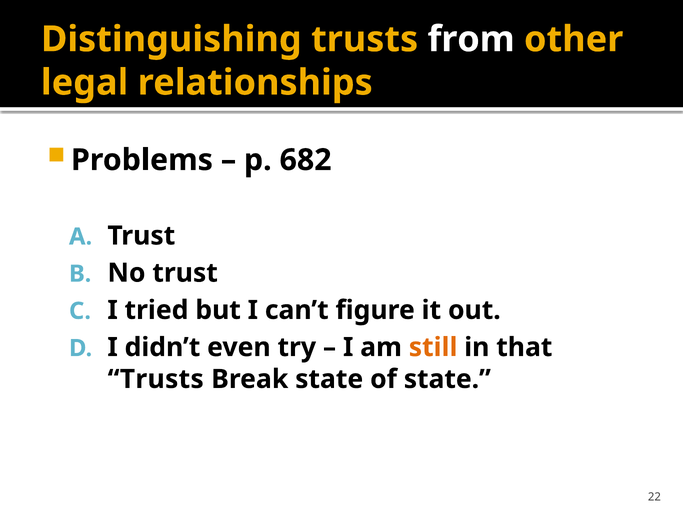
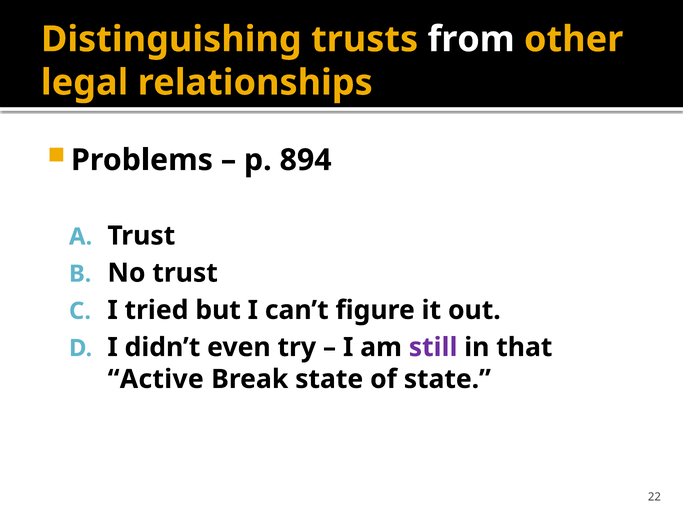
682: 682 -> 894
still colour: orange -> purple
Trusts at (156, 379): Trusts -> Active
